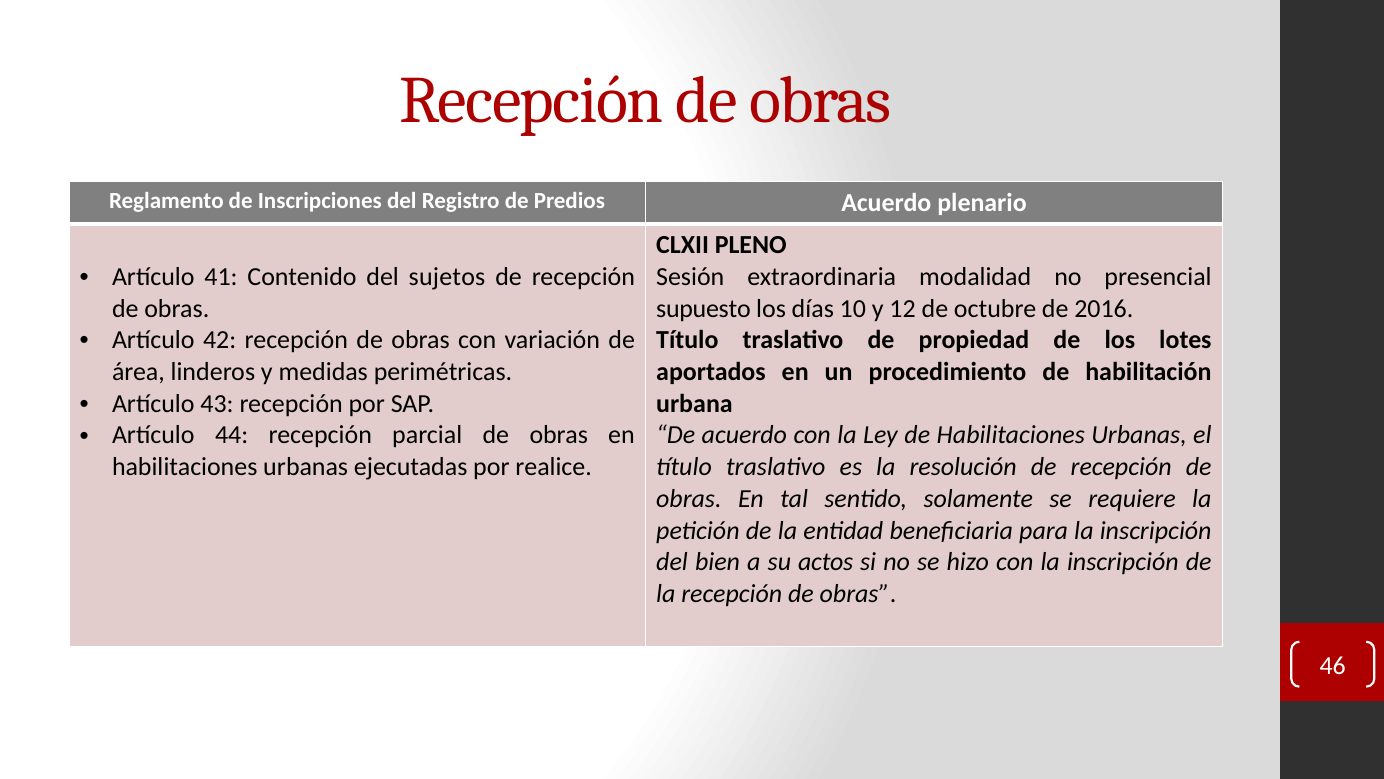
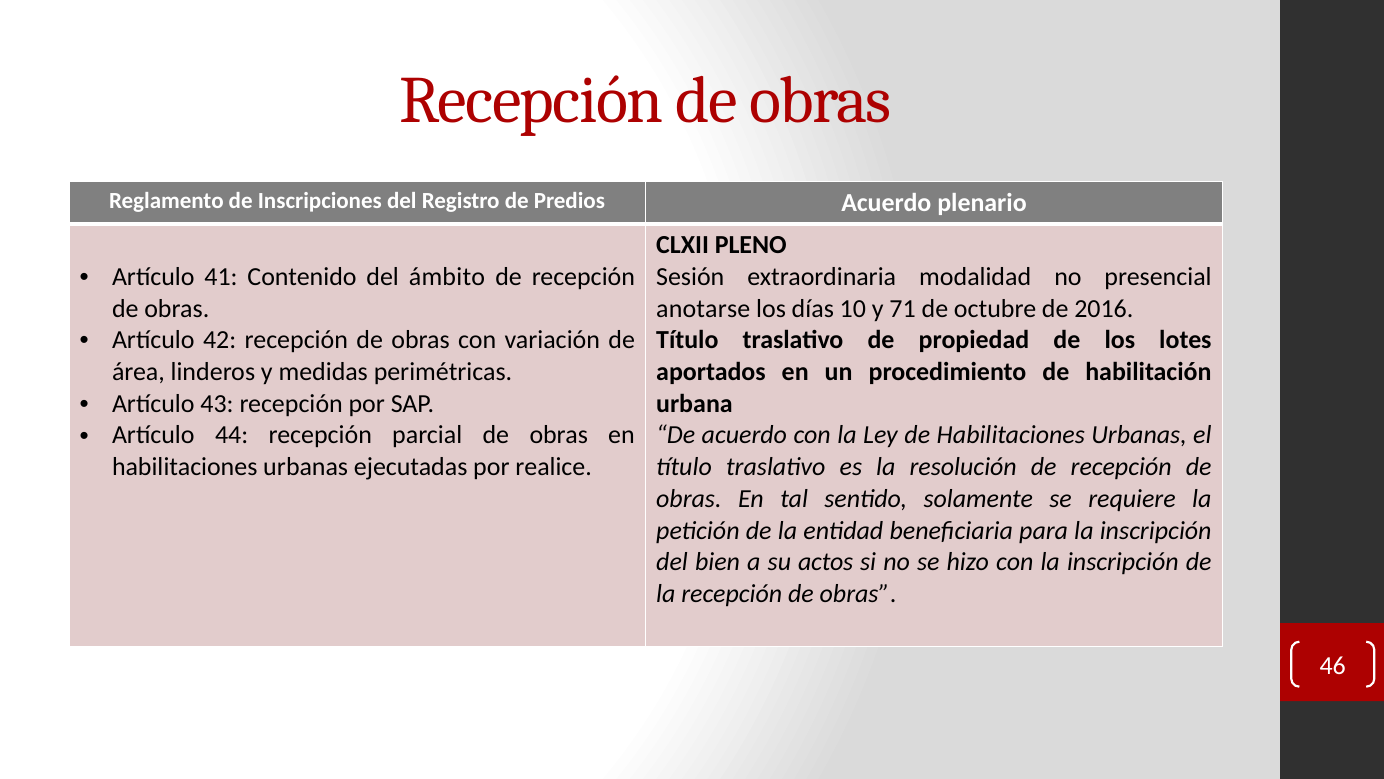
sujetos: sujetos -> ámbito
supuesto: supuesto -> anotarse
12: 12 -> 71
